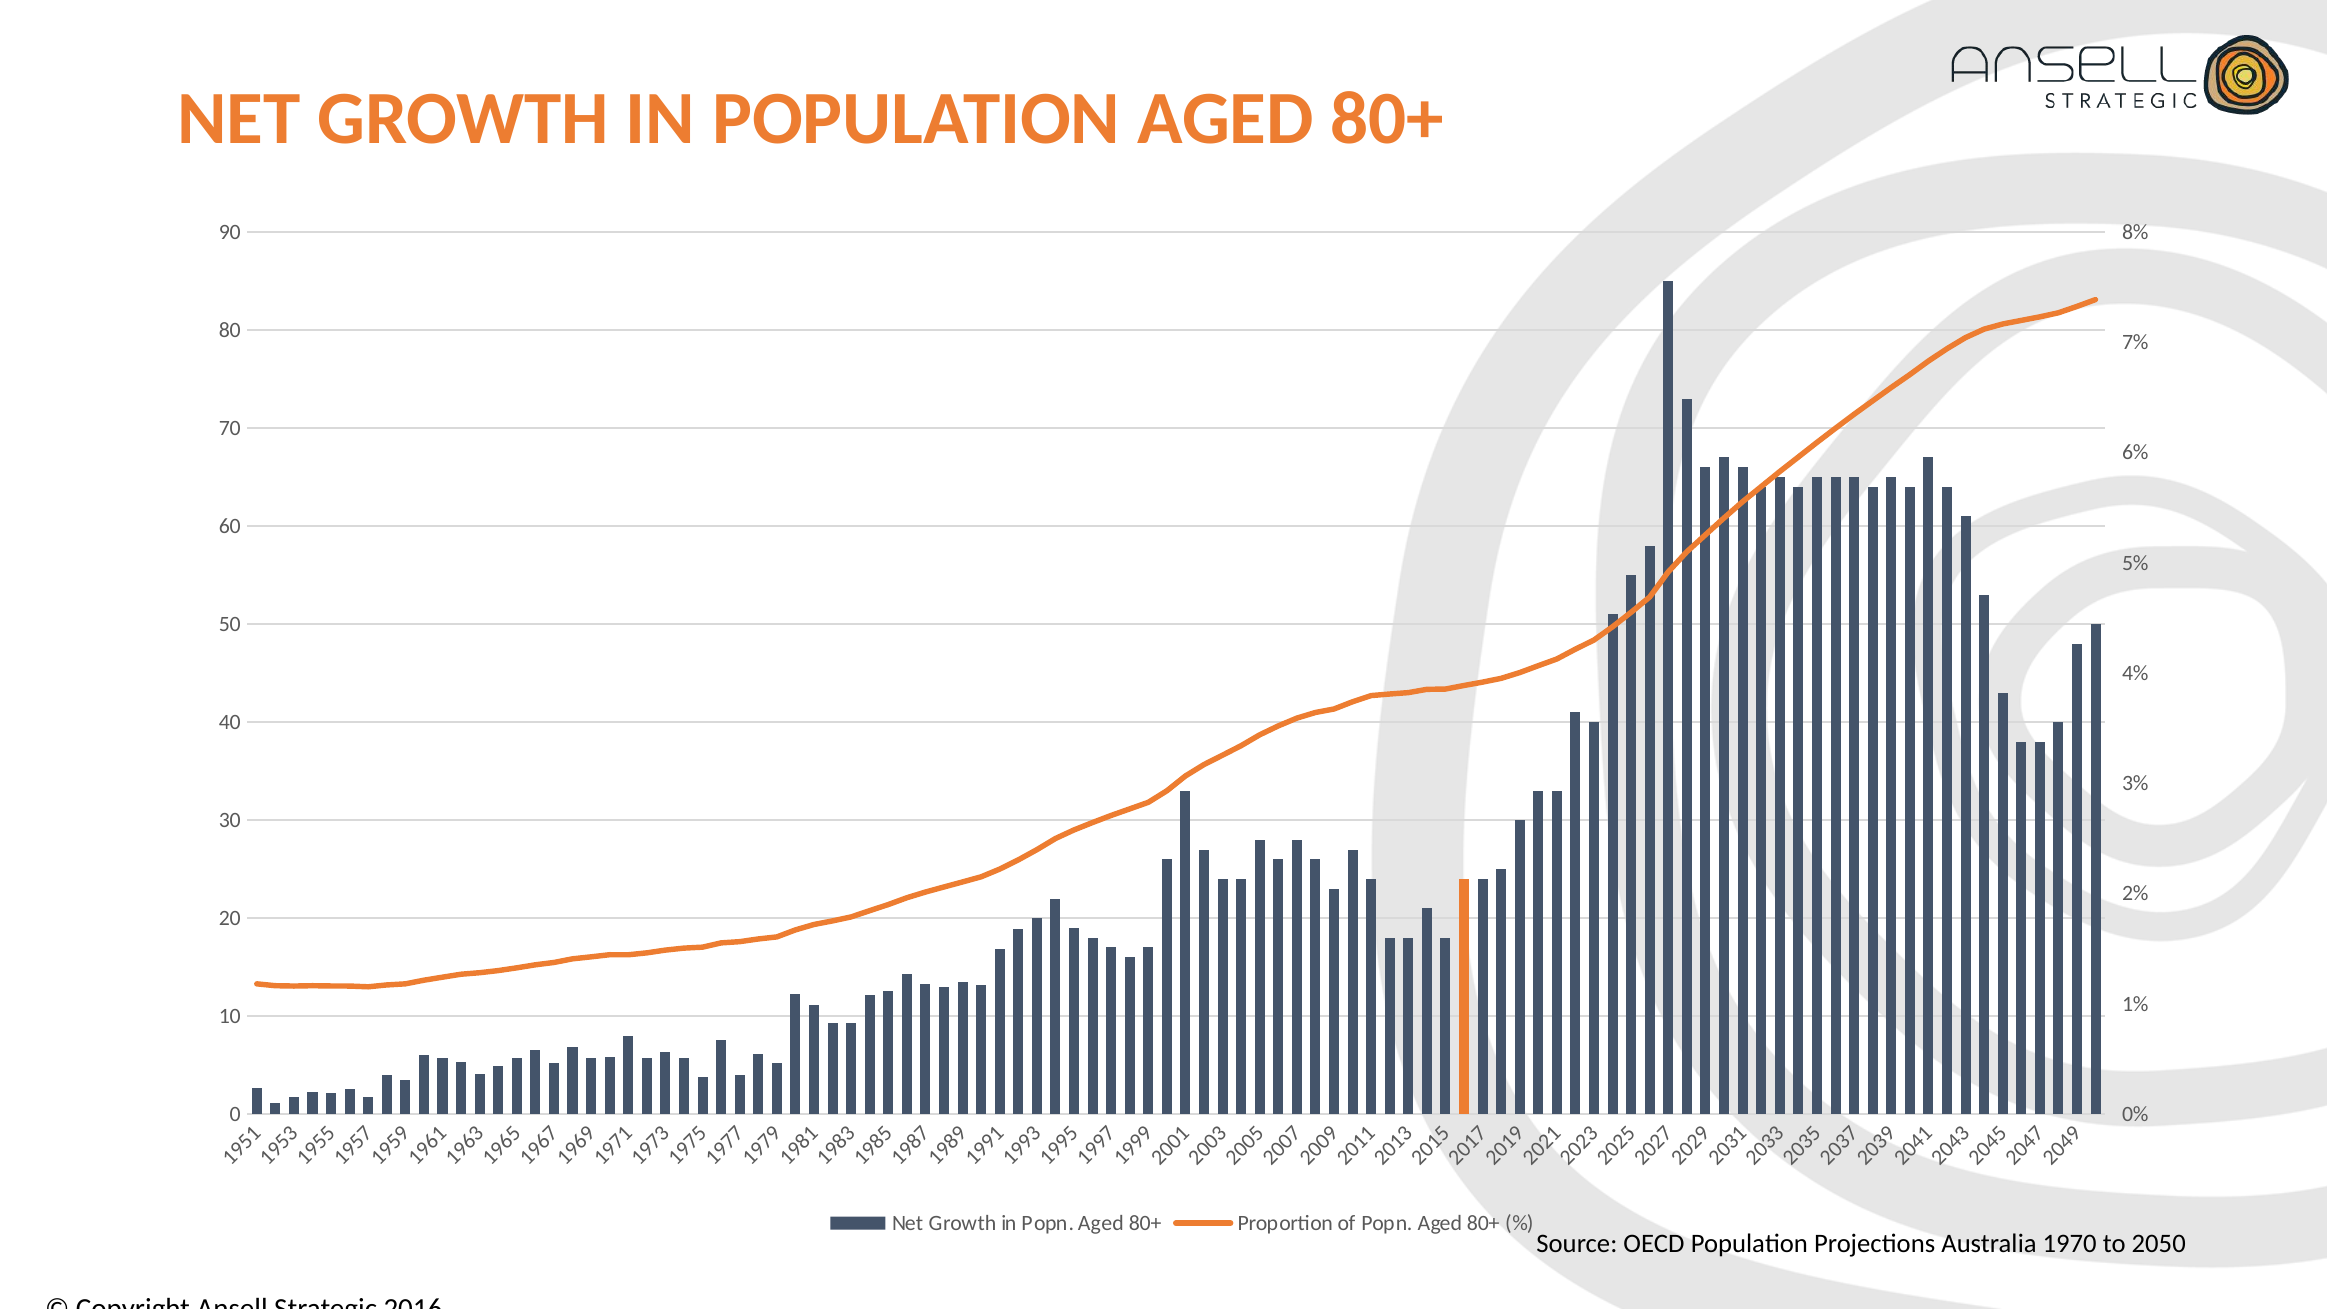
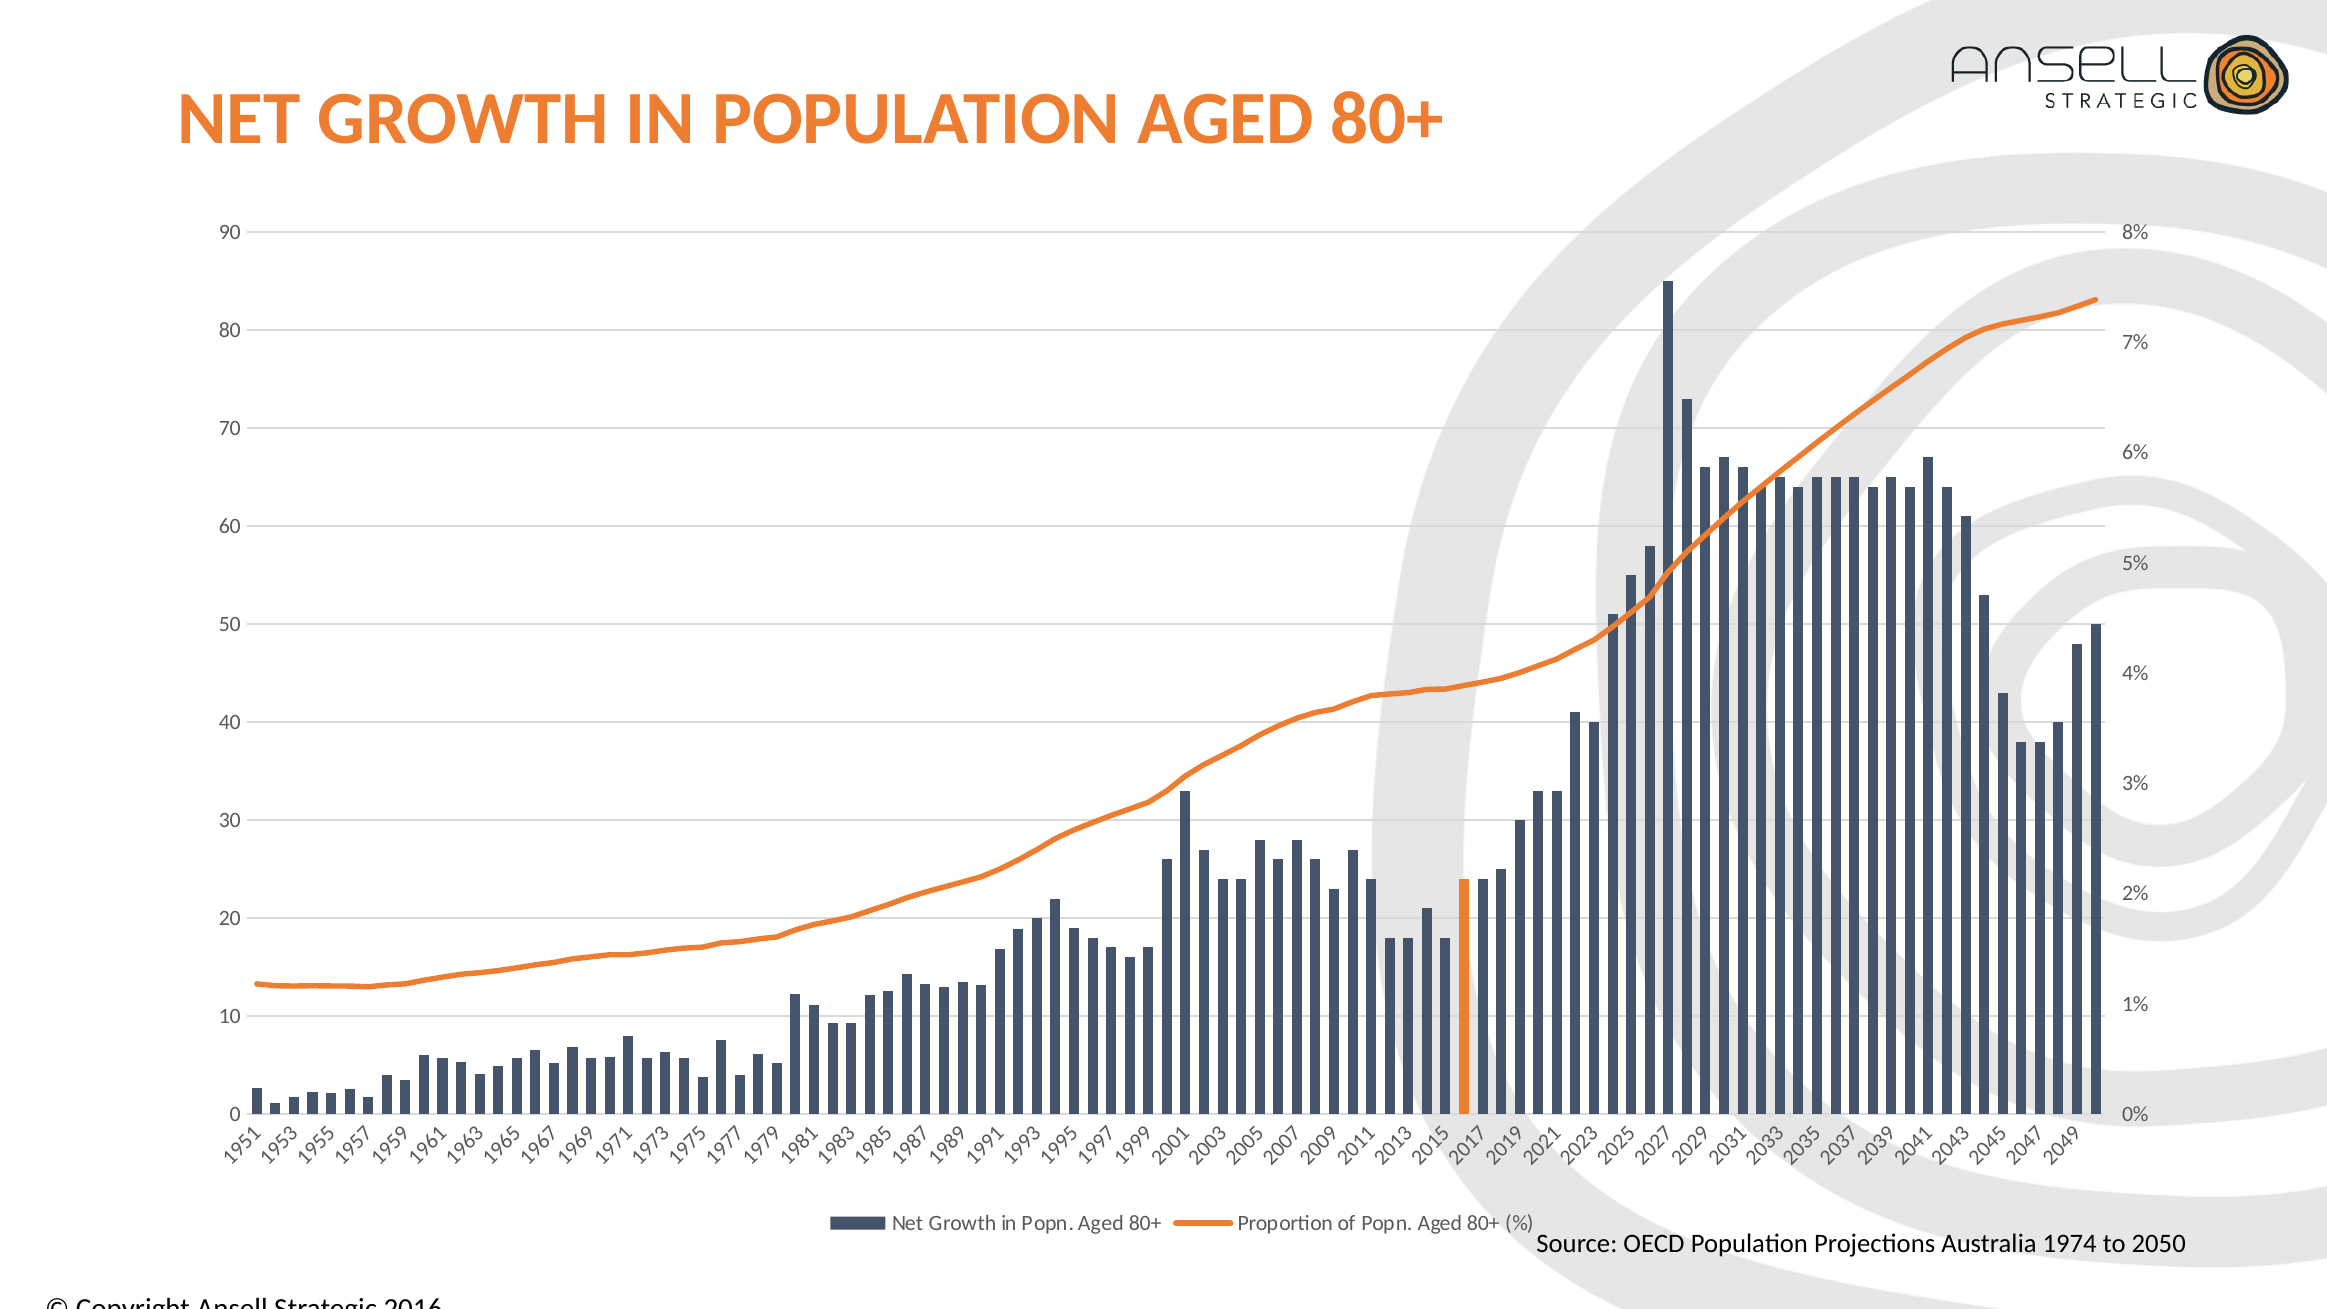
1970: 1970 -> 1974
